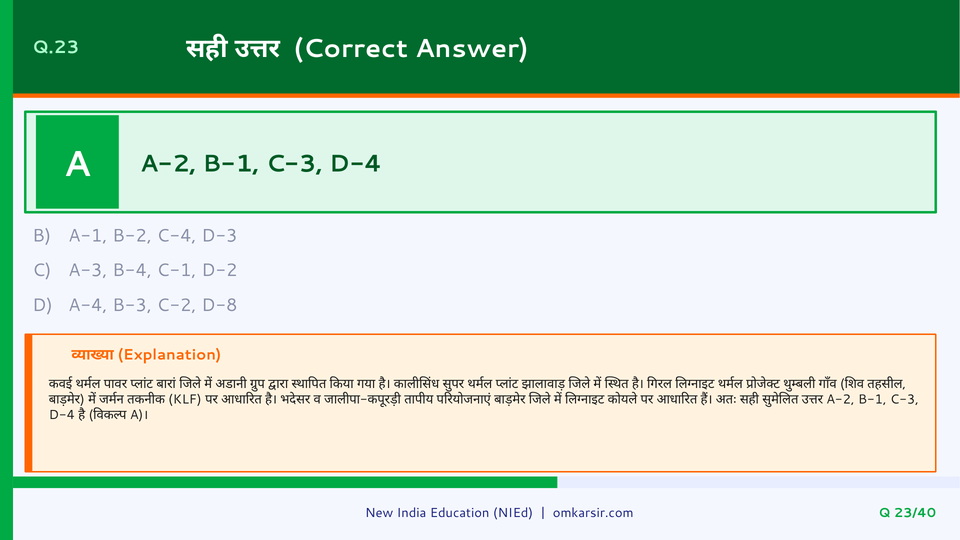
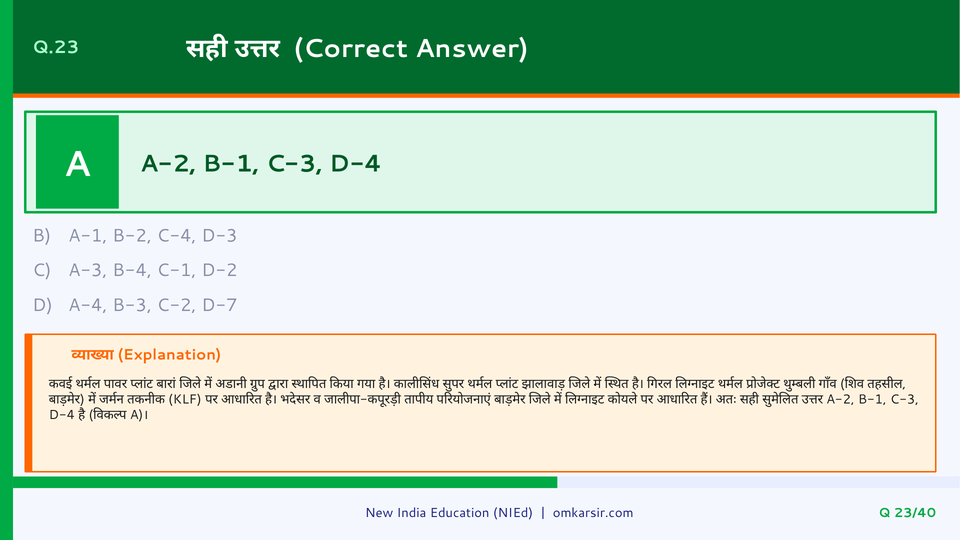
D-8: D-8 -> D-7
